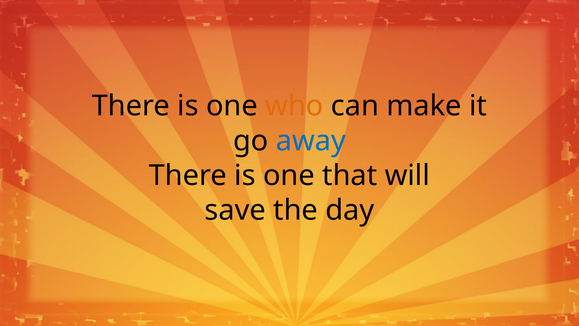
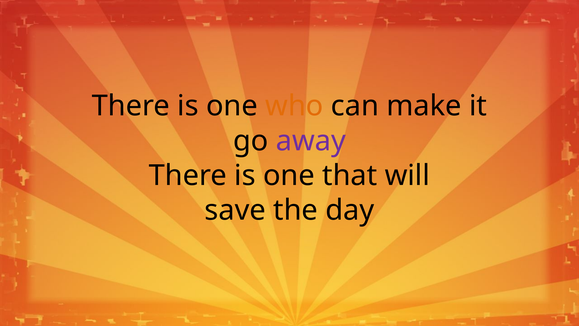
away colour: blue -> purple
